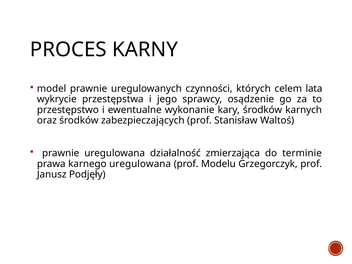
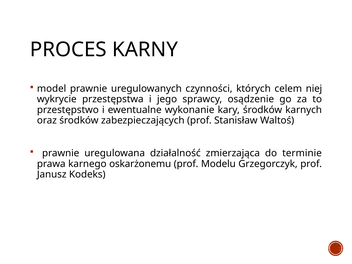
lata: lata -> niej
karnego uregulowana: uregulowana -> oskarżonemu
Podjęły: Podjęły -> Kodeks
